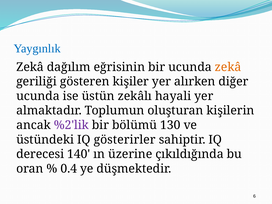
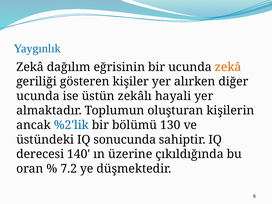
%2'lik colour: purple -> blue
gösterirler: gösterirler -> sonucunda
0.4: 0.4 -> 7.2
